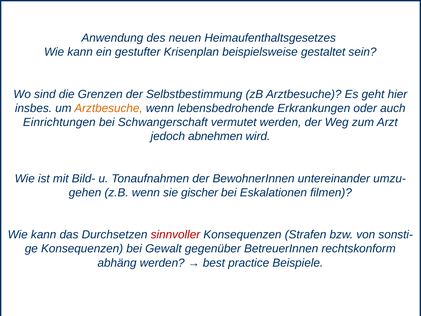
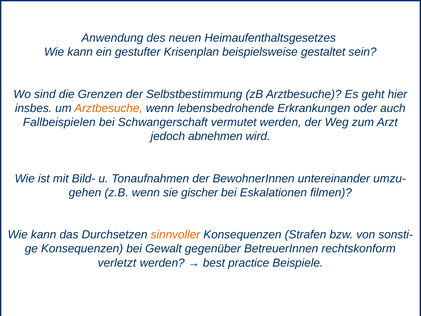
Einrichtungen: Einrichtungen -> Fallbeispielen
sinnvoller colour: red -> orange
abhäng: abhäng -> verletzt
